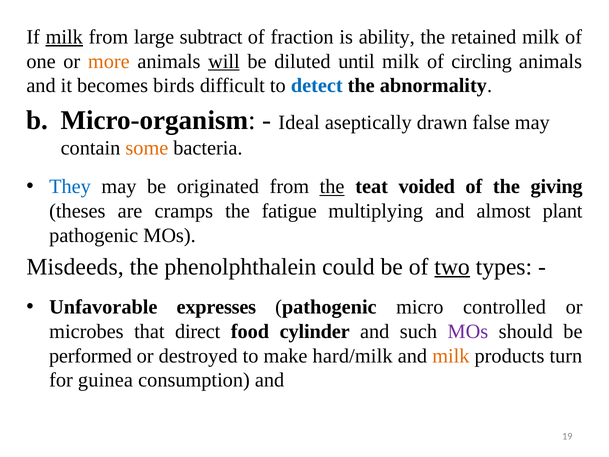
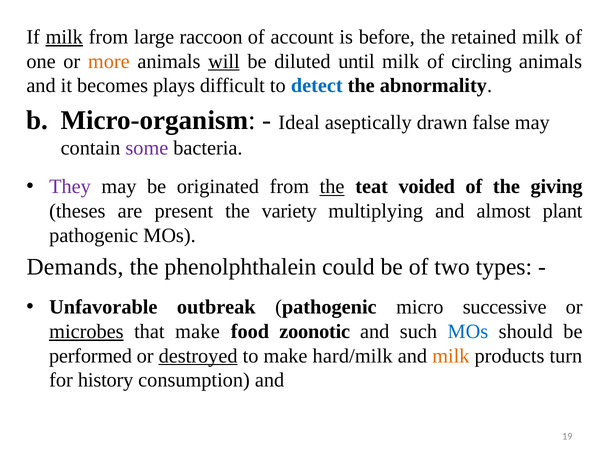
subtract: subtract -> raccoon
fraction: fraction -> account
ability: ability -> before
birds: birds -> plays
some colour: orange -> purple
They colour: blue -> purple
cramps: cramps -> present
fatigue: fatigue -> variety
Misdeeds: Misdeeds -> Demands
two underline: present -> none
expresses: expresses -> outbreak
controlled: controlled -> successive
microbes underline: none -> present
that direct: direct -> make
cylinder: cylinder -> zoonotic
MOs at (468, 331) colour: purple -> blue
destroyed underline: none -> present
guinea: guinea -> history
